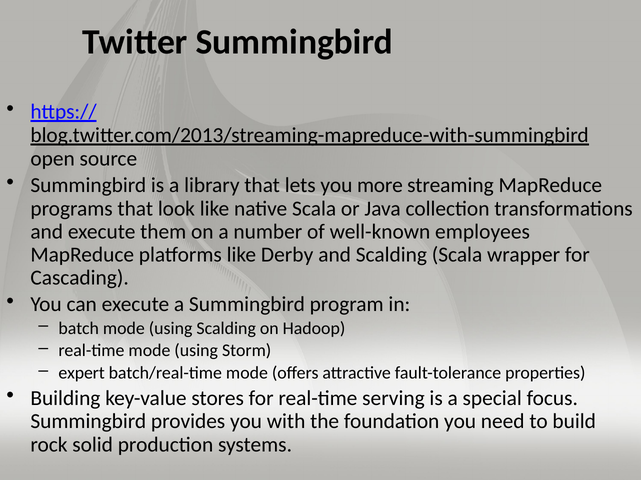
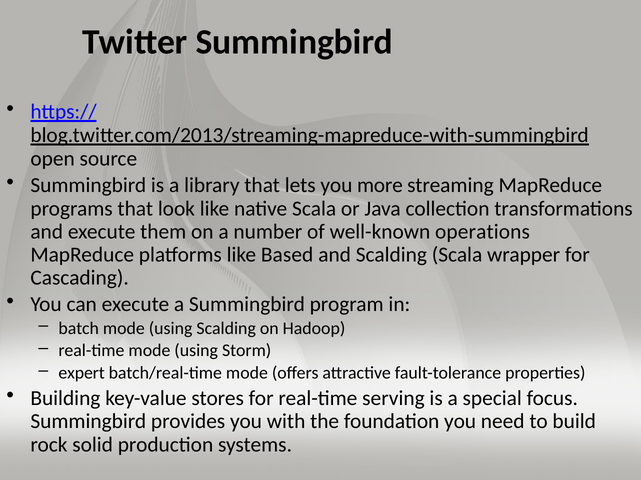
employees: employees -> operations
Derby: Derby -> Based
